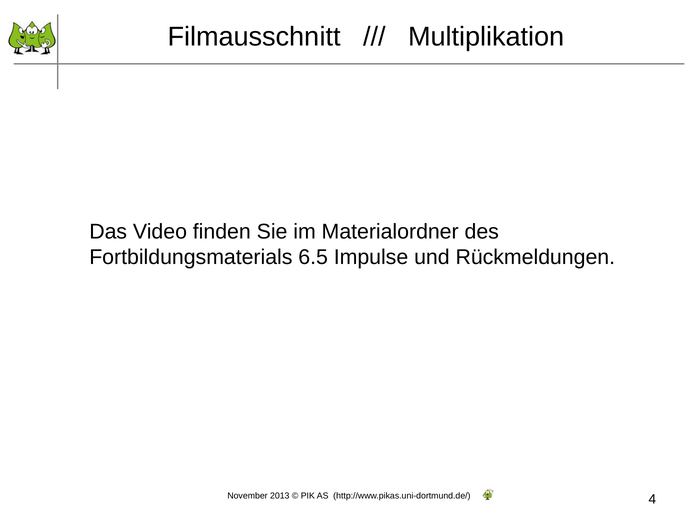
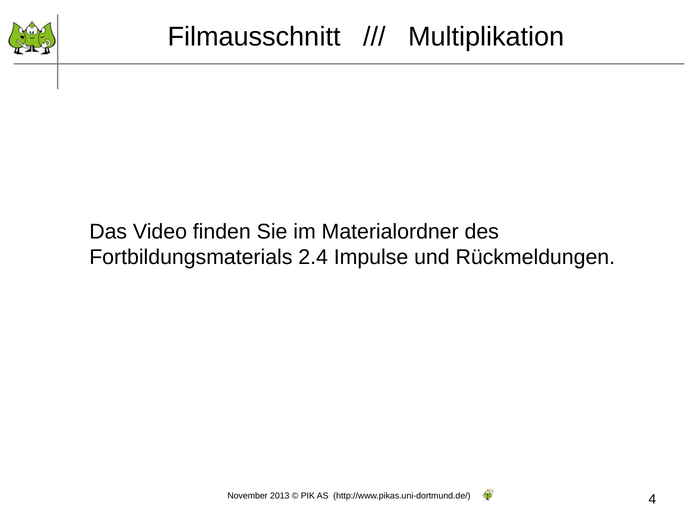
6.5: 6.5 -> 2.4
